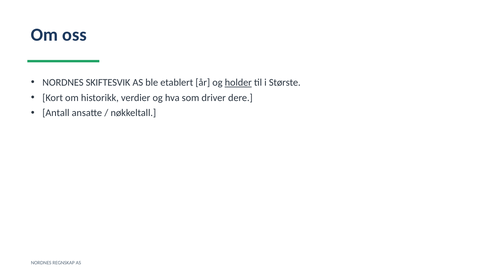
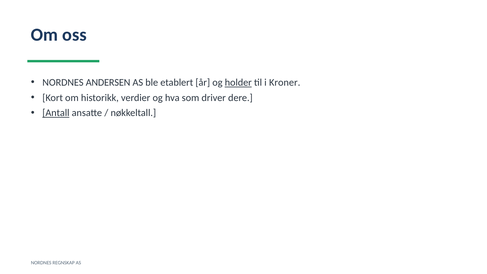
SKIFTESVIK: SKIFTESVIK -> ANDERSEN
Største: Største -> Kroner
Antall underline: none -> present
